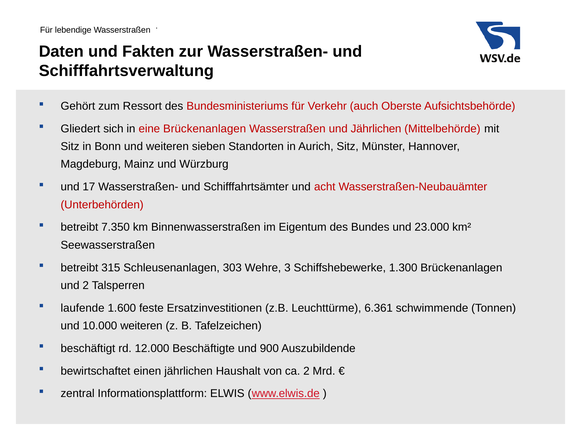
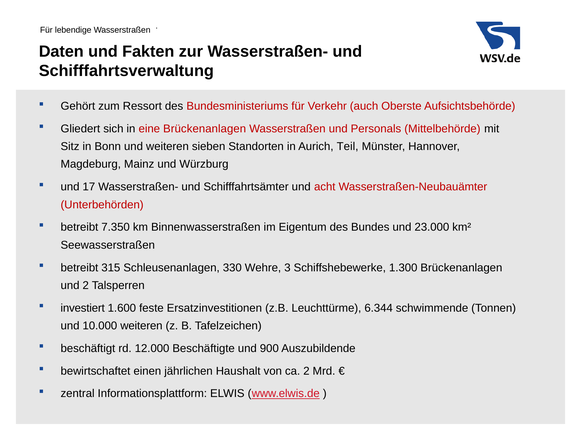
und Jährlichen: Jährlichen -> Personals
Aurich Sitz: Sitz -> Teil
303: 303 -> 330
laufende: laufende -> investiert
6.361: 6.361 -> 6.344
